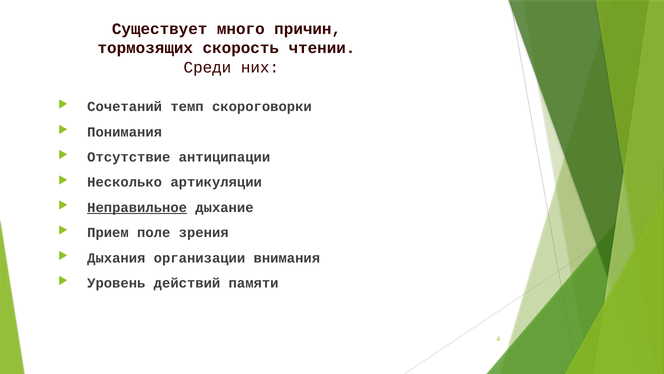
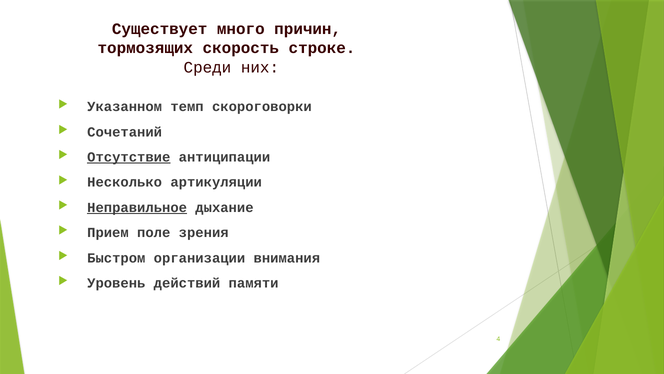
чтении: чтении -> строке
Сочетаний: Сочетаний -> Указанном
Понимания: Понимания -> Сочетаний
Отсутствие underline: none -> present
Дыхания: Дыхания -> Быстром
